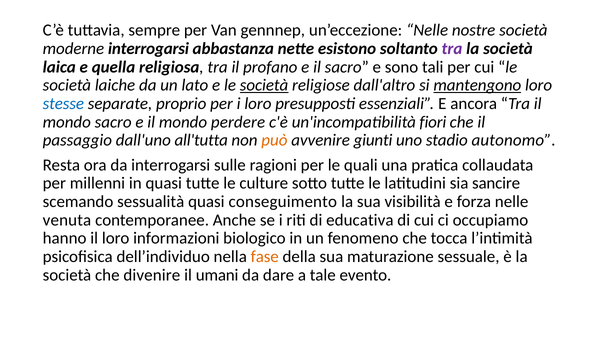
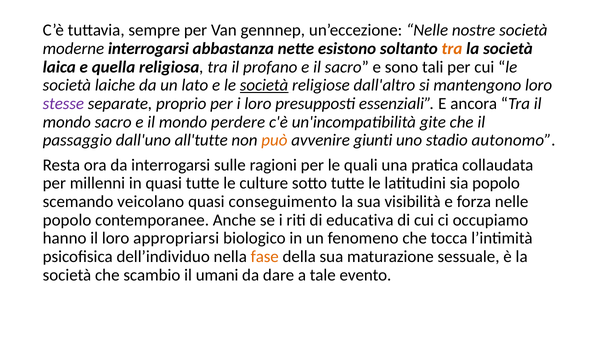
tra at (452, 49) colour: purple -> orange
mantengono underline: present -> none
stesse colour: blue -> purple
fiori: fiori -> gite
all'tutta: all'tutta -> all'tutte
sia sancire: sancire -> popolo
sessualità: sessualità -> veicolano
venuta at (67, 220): venuta -> popolo
informazioni: informazioni -> appropriarsi
divenire: divenire -> scambio
